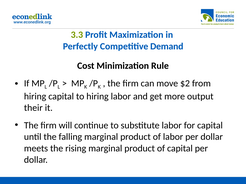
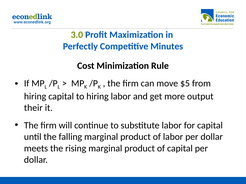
3.3: 3.3 -> 3.0
Demand: Demand -> Minutes
$2: $2 -> $5
